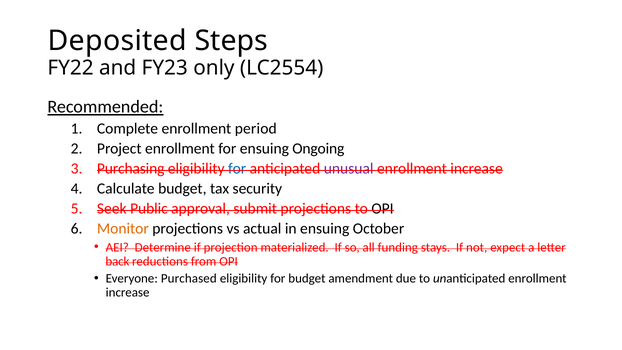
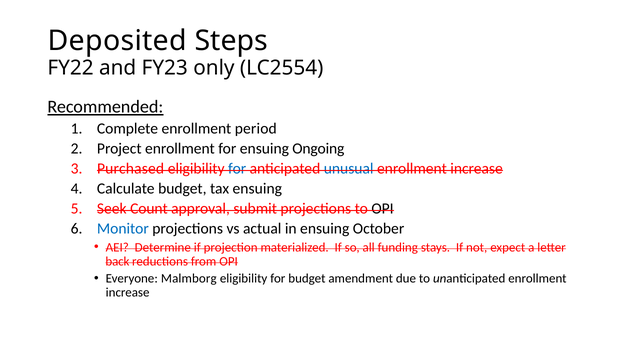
Purchasing: Purchasing -> Purchased
unusual colour: purple -> blue
tax security: security -> ensuing
Public: Public -> Count
Monitor colour: orange -> blue
Purchased: Purchased -> Malmborg
